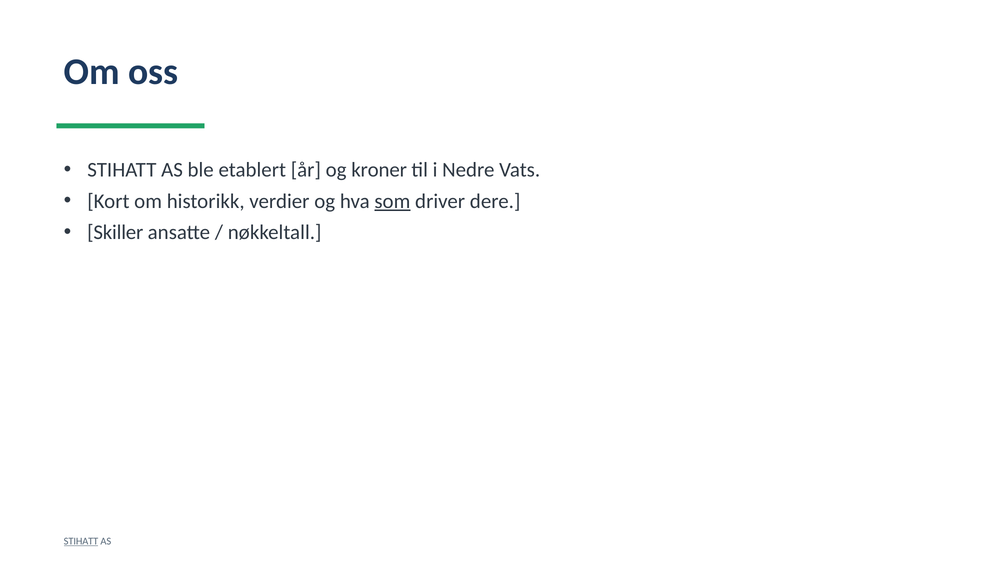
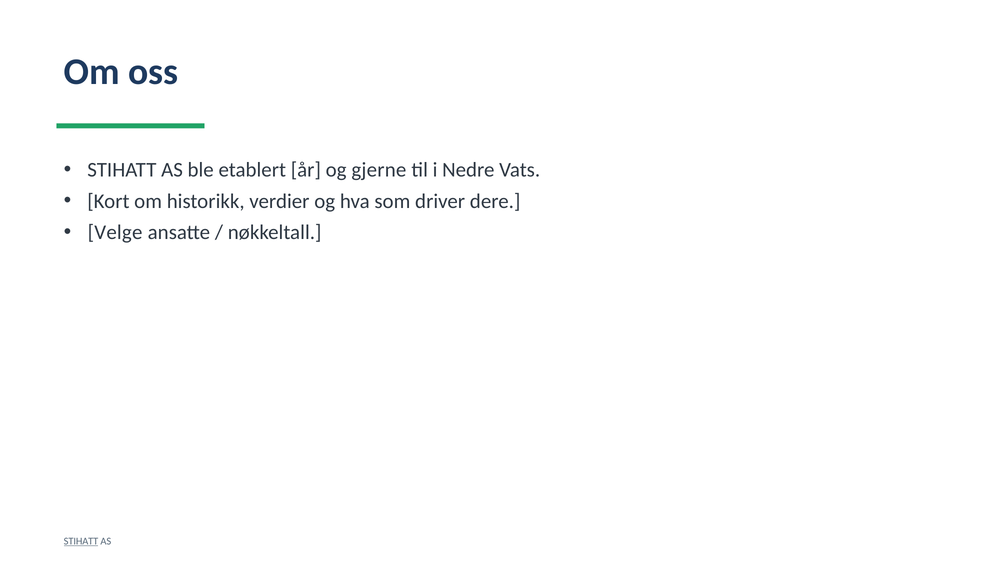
kroner: kroner -> gjerne
som underline: present -> none
Skiller: Skiller -> Velge
